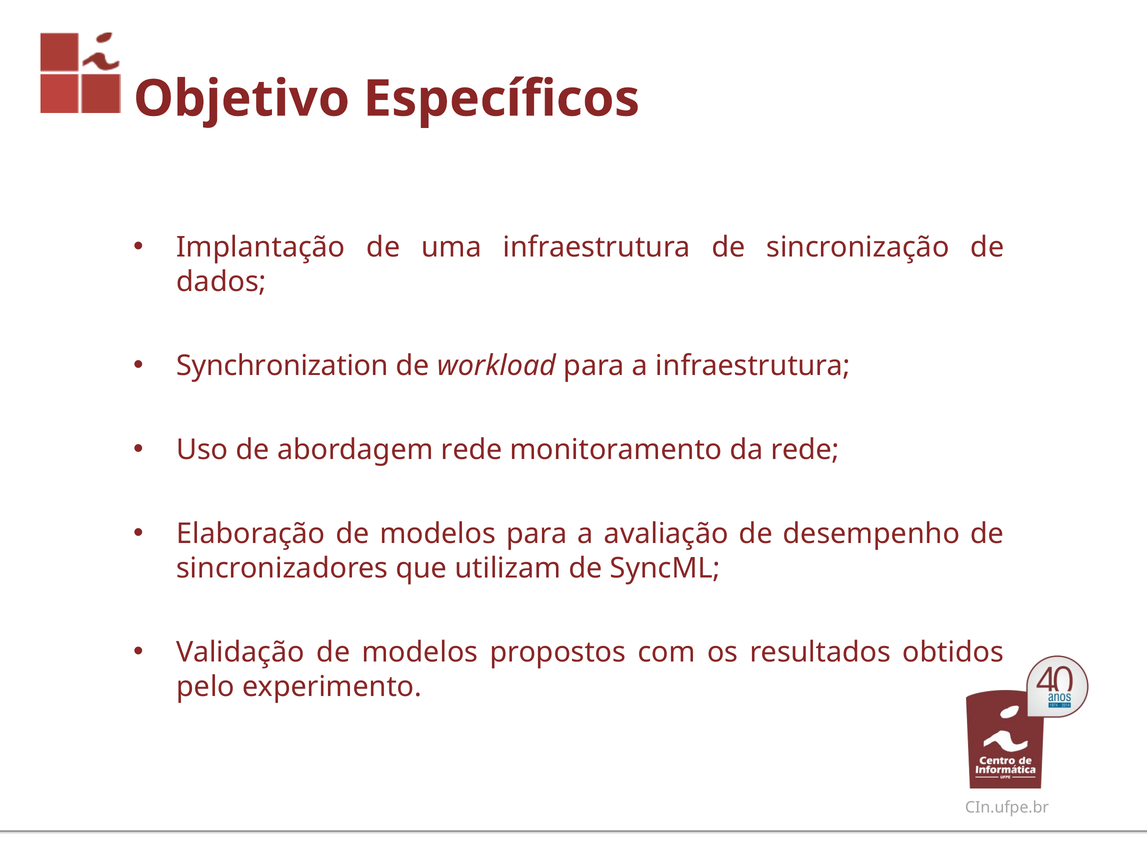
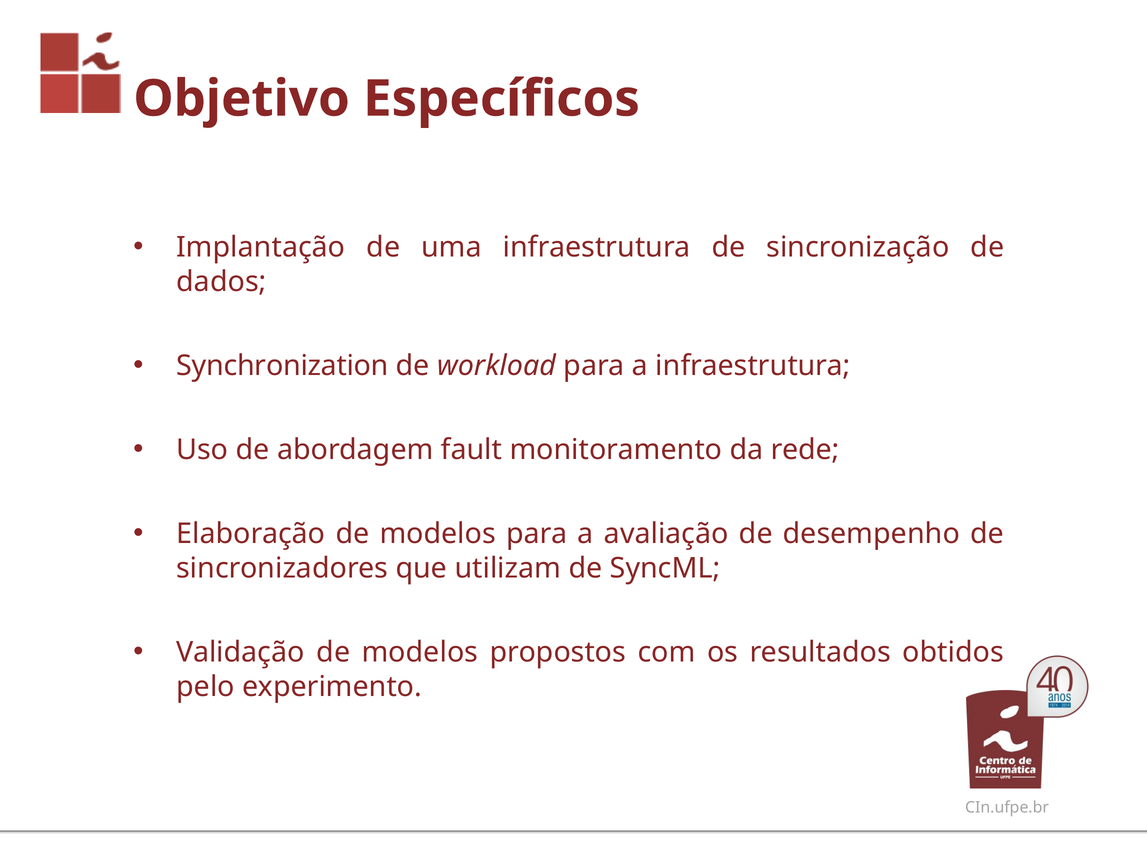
abordagem rede: rede -> fault
